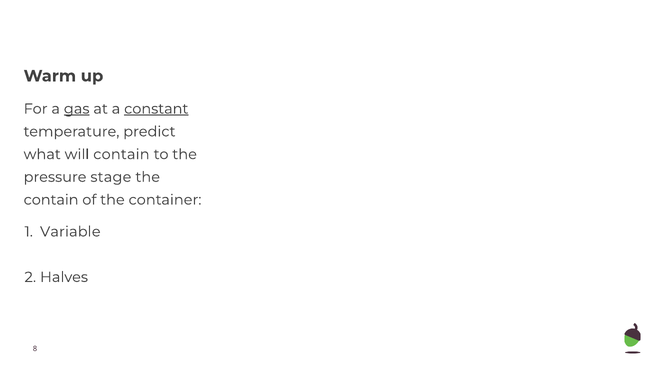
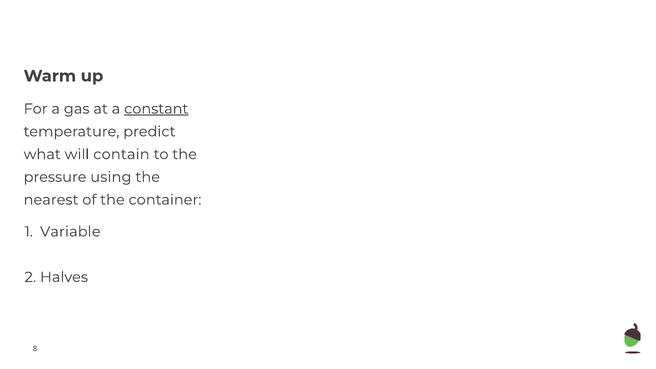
gas underline: present -> none
stage: stage -> using
contain at (51, 200): contain -> nearest
